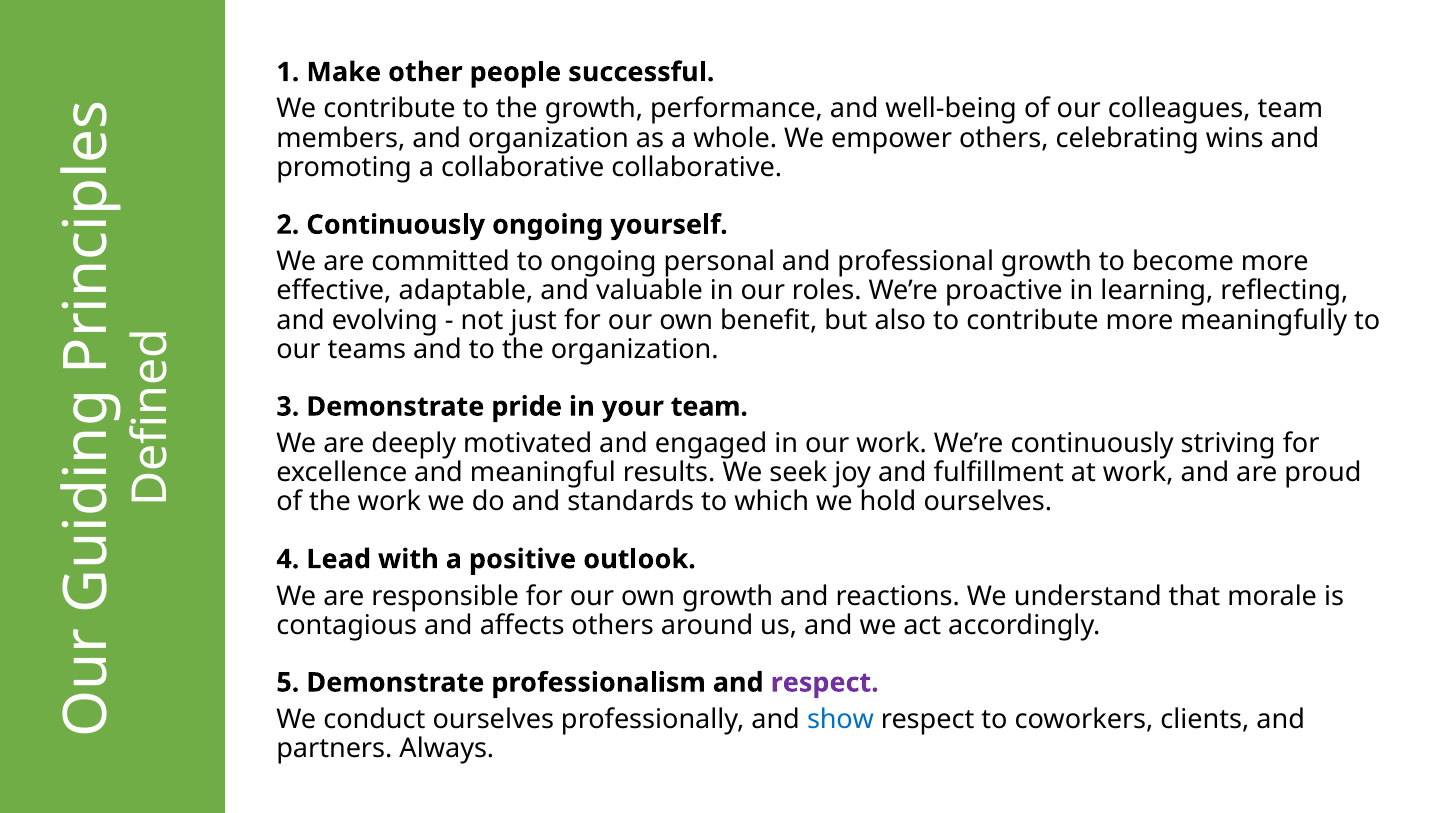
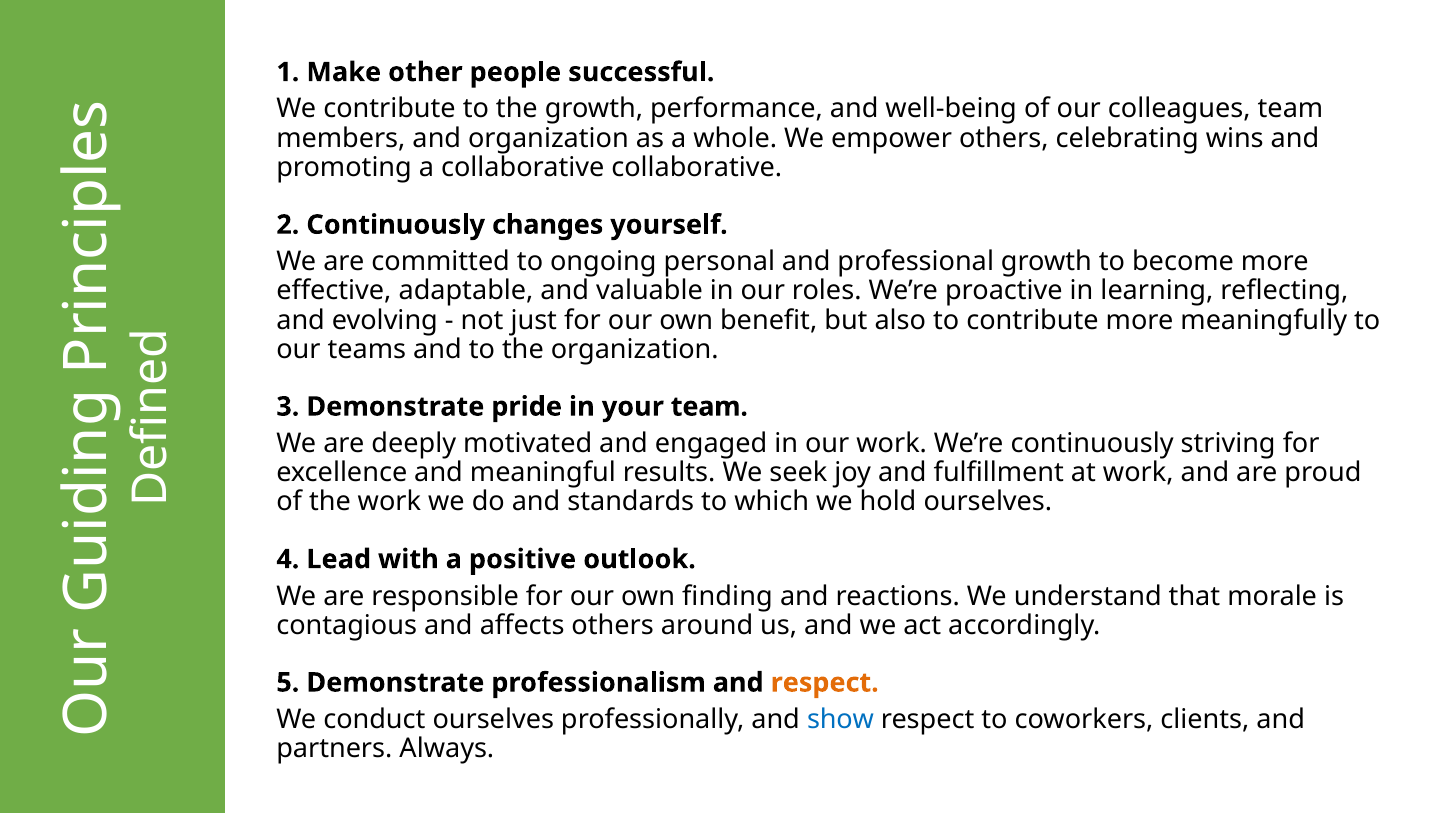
Continuously ongoing: ongoing -> changes
own growth: growth -> finding
respect at (825, 682) colour: purple -> orange
